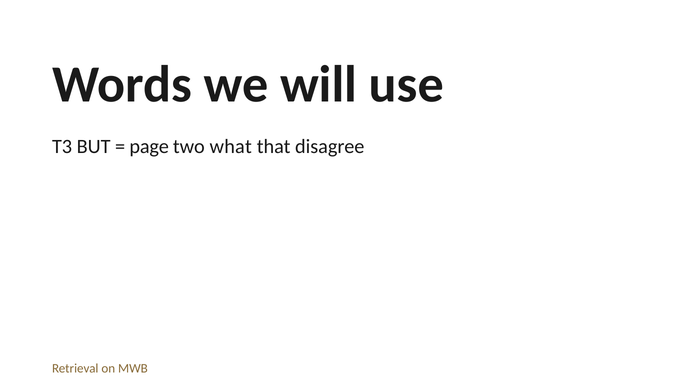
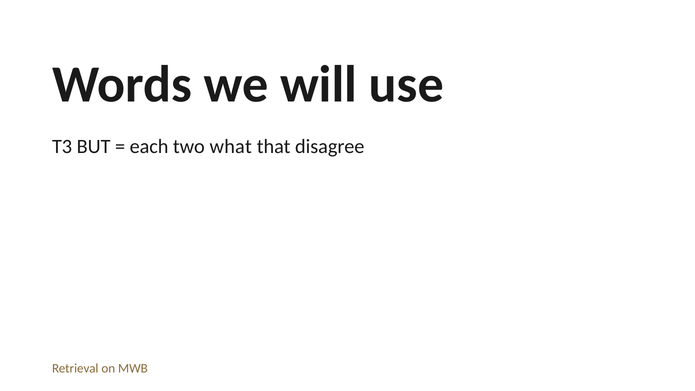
page: page -> each
